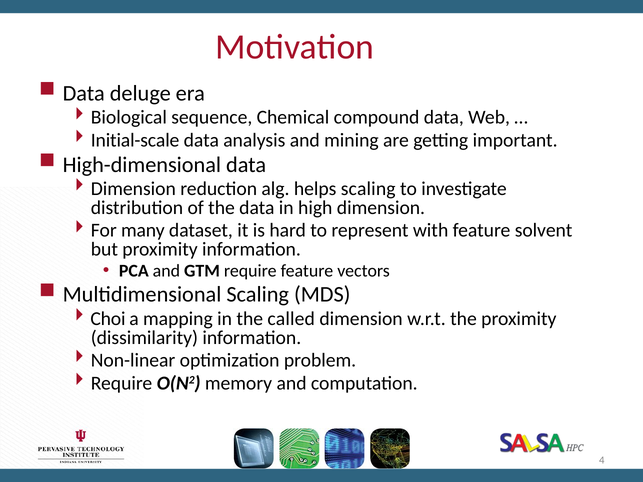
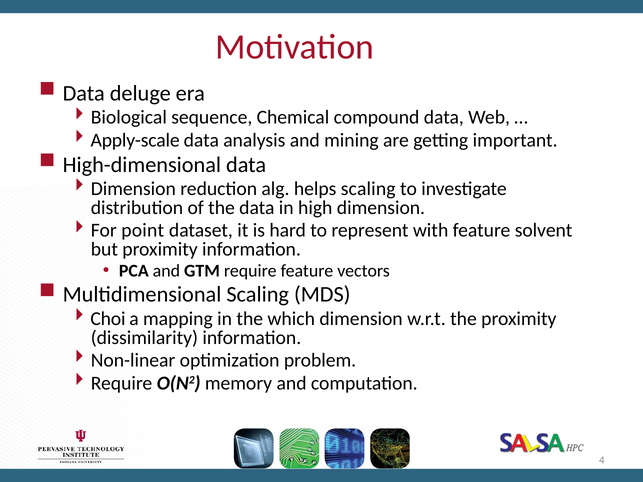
Initial-scale: Initial-scale -> Apply-scale
many: many -> point
called: called -> which
